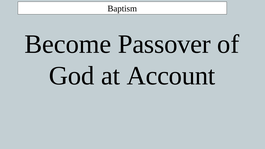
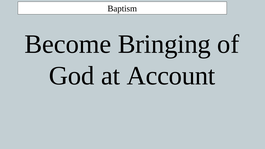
Passover: Passover -> Bringing
